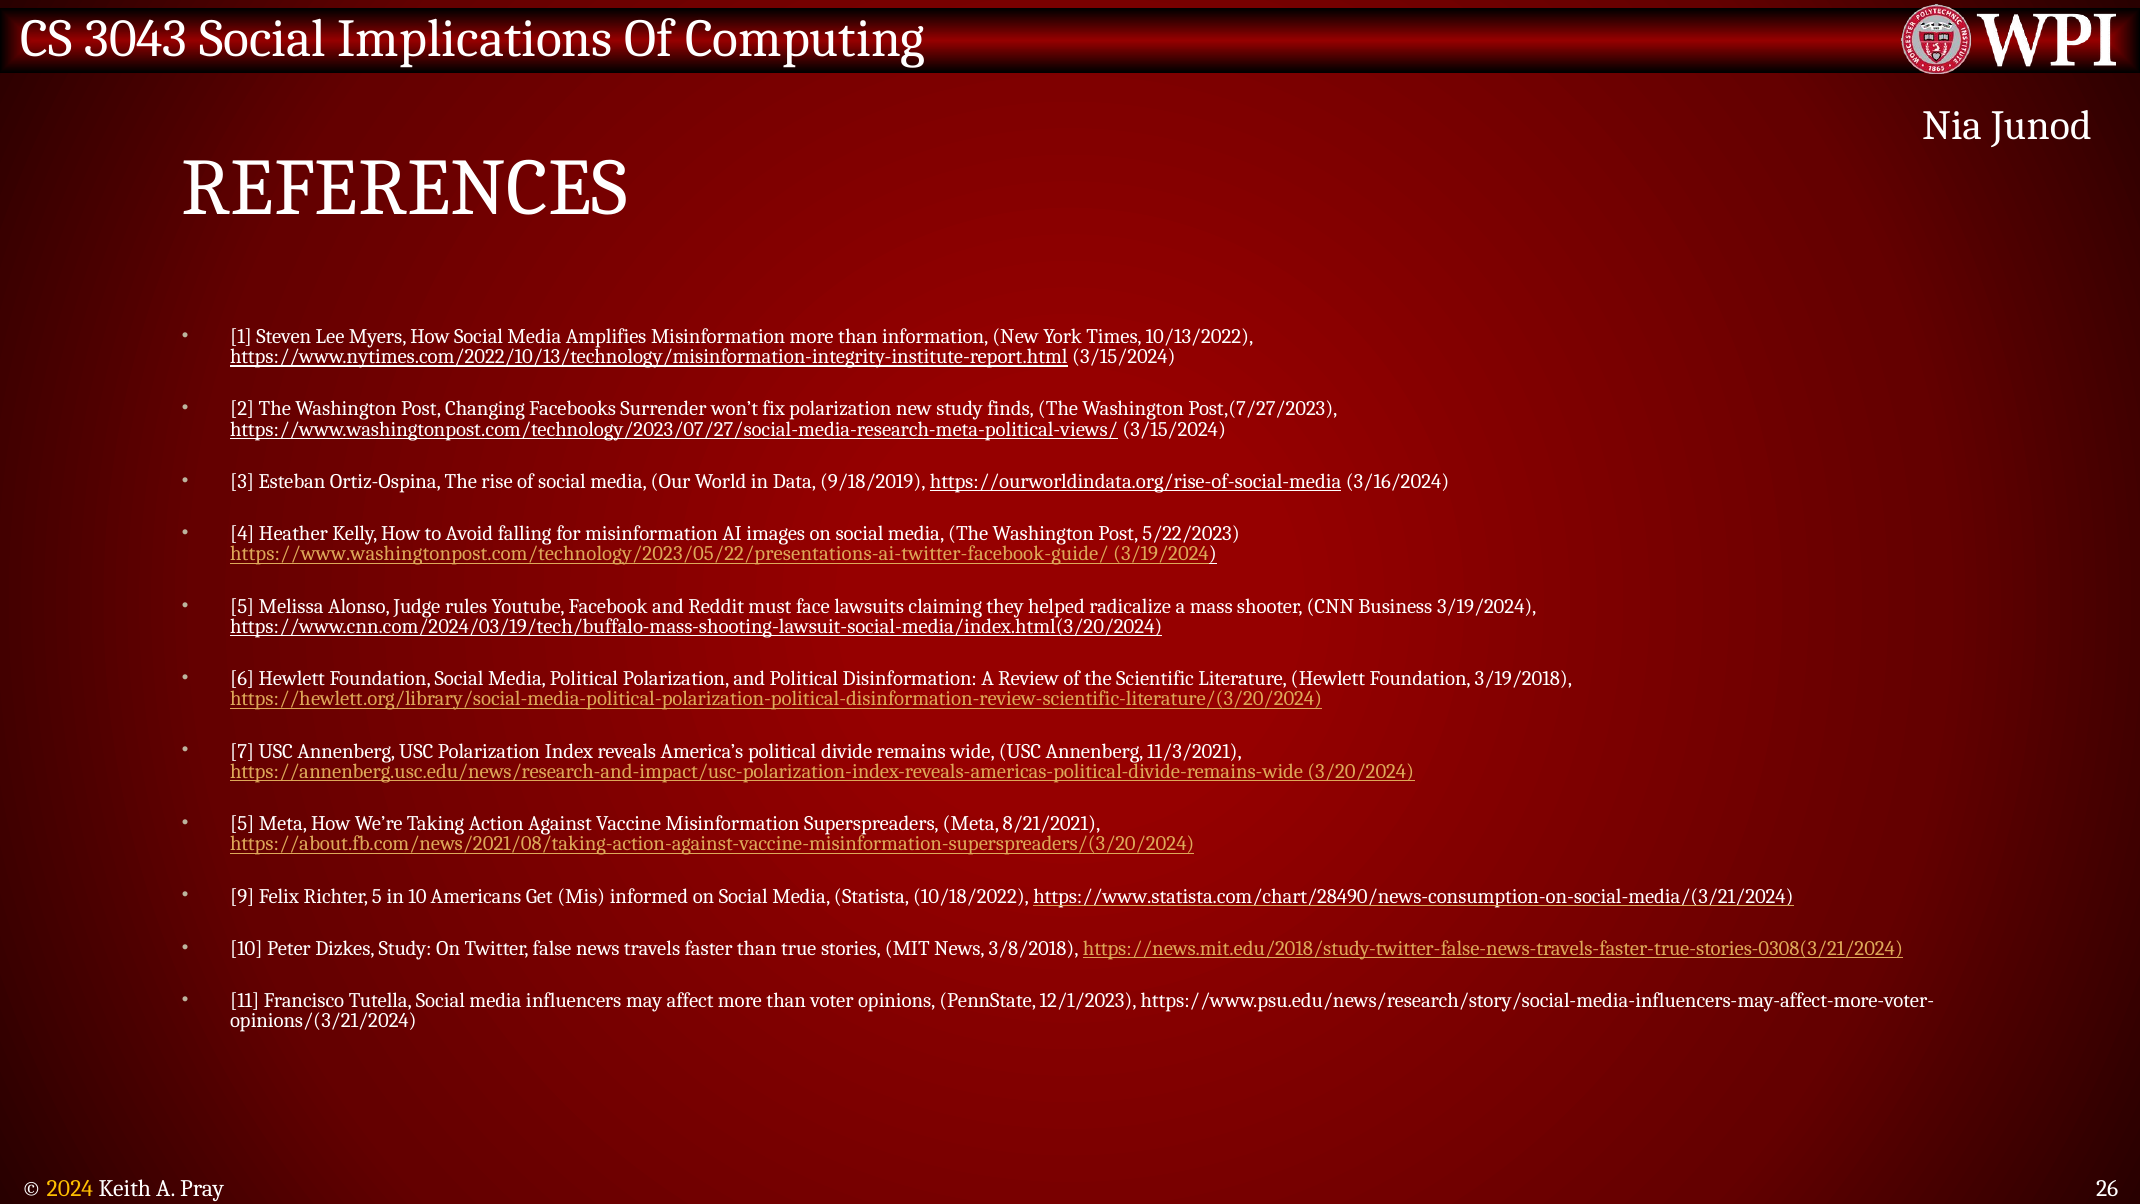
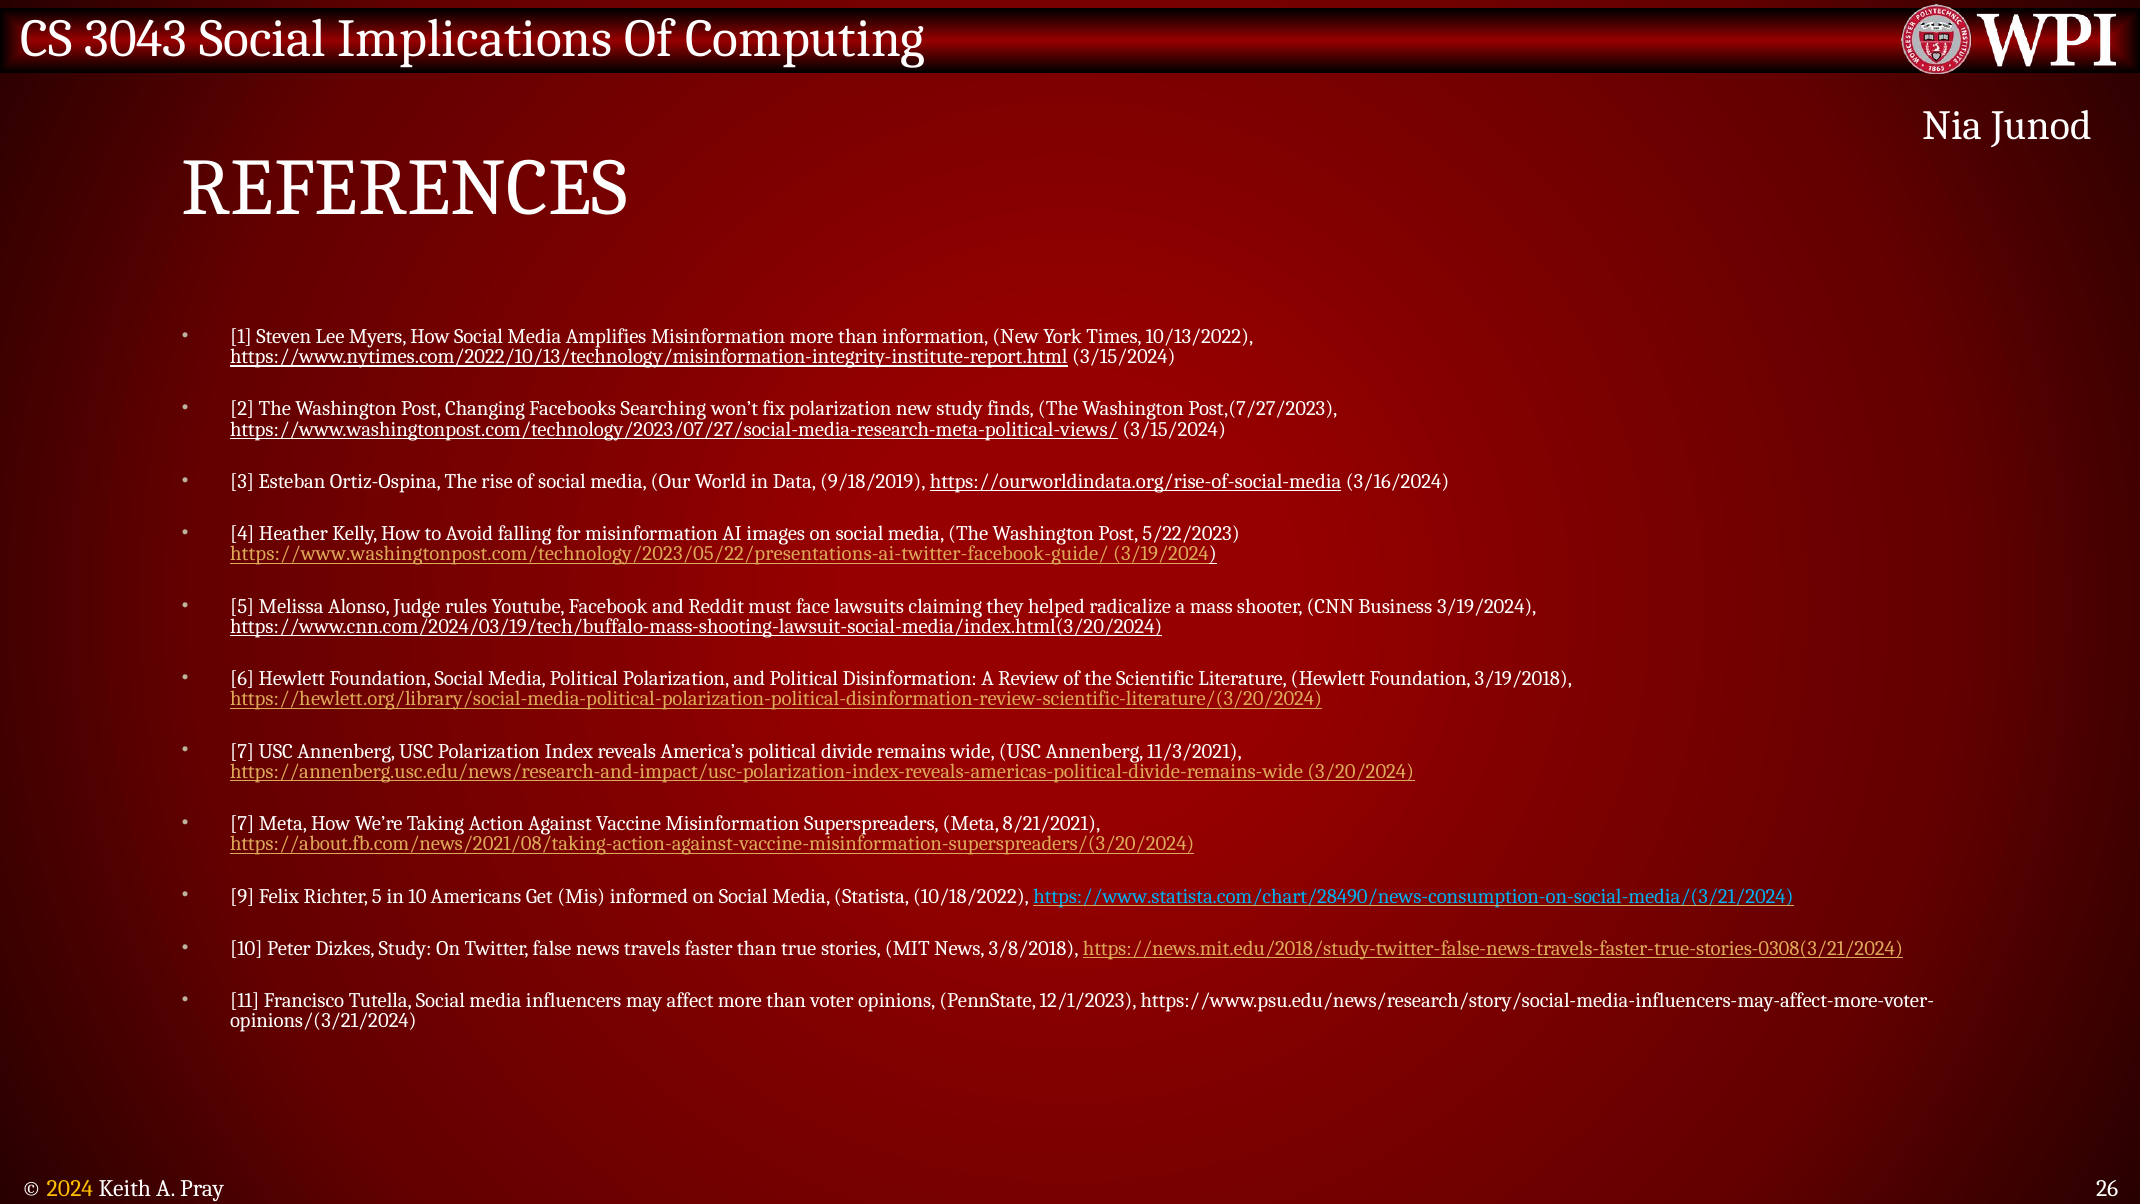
Surrender: Surrender -> Searching
5 at (242, 824): 5 -> 7
https://www.statista.com/chart/28490/news-consumption-on-social-media/(3/21/2024 colour: white -> light blue
